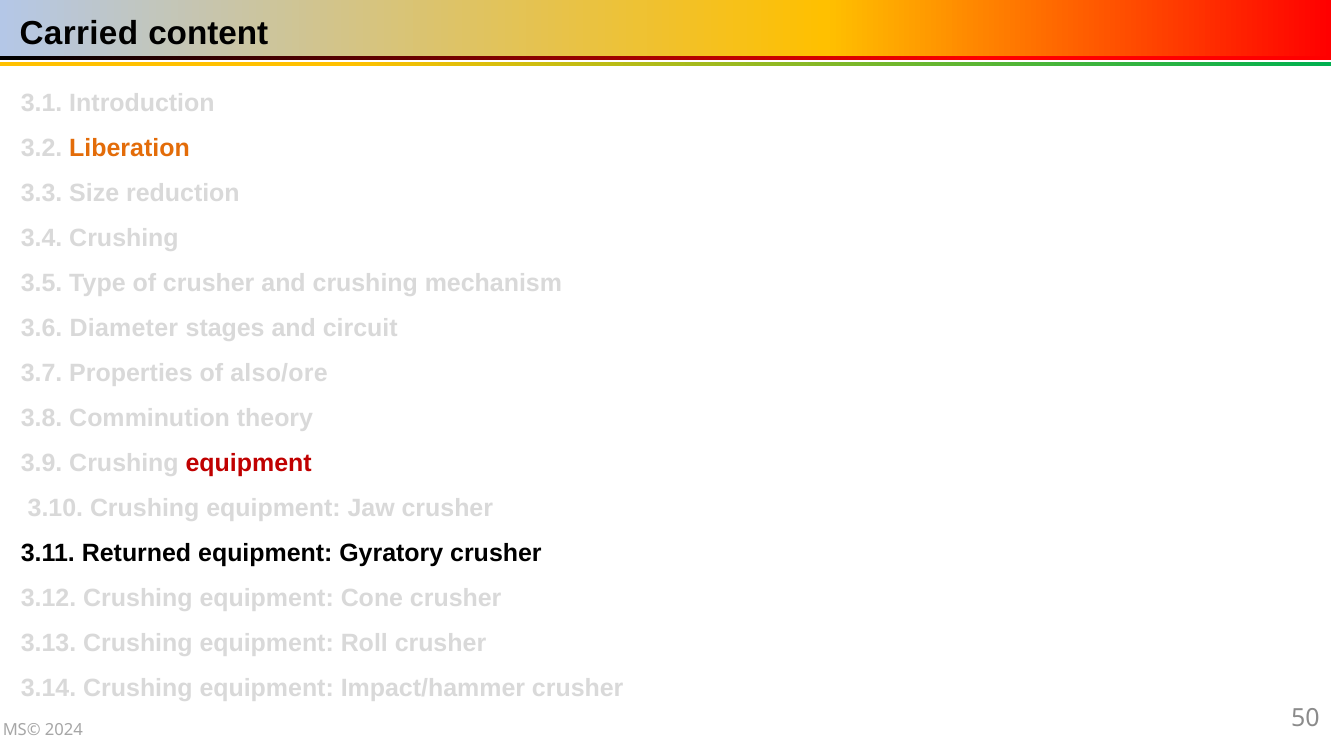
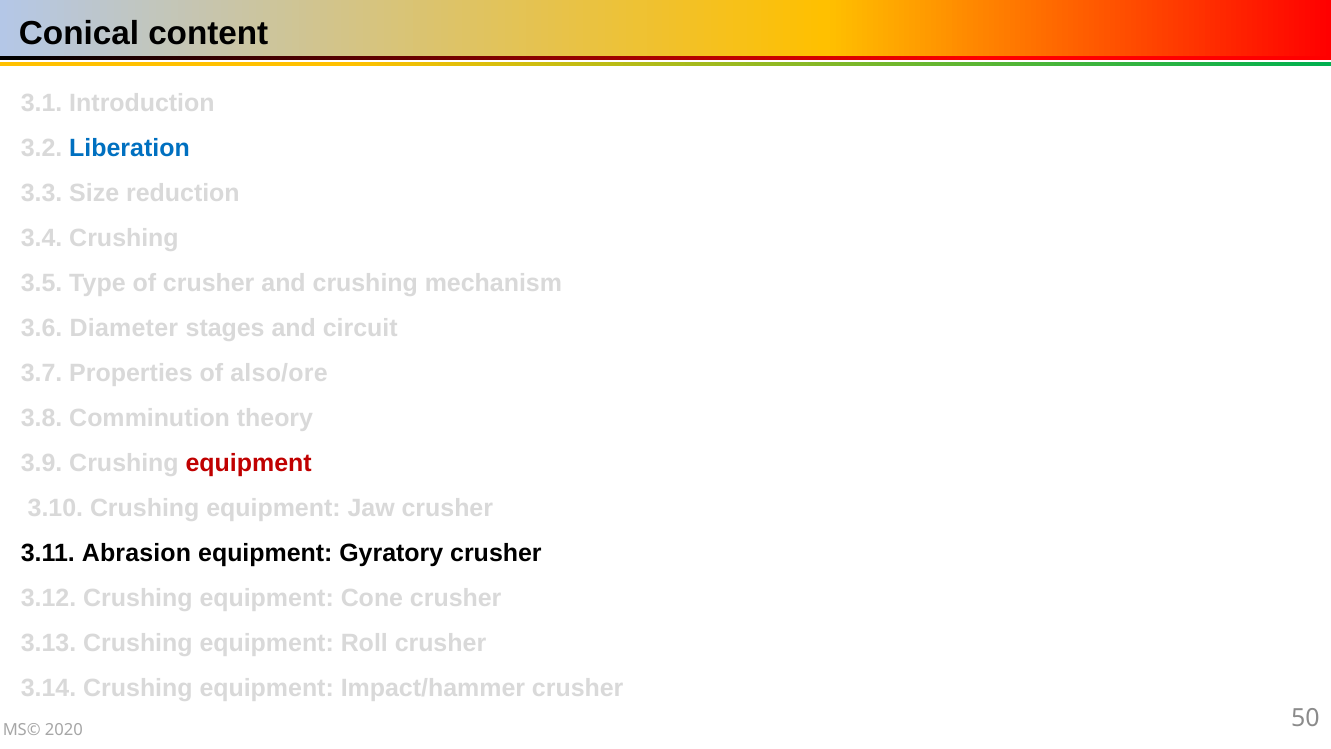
Carried: Carried -> Conical
Liberation colour: orange -> blue
Returned: Returned -> Abrasion
2024: 2024 -> 2020
